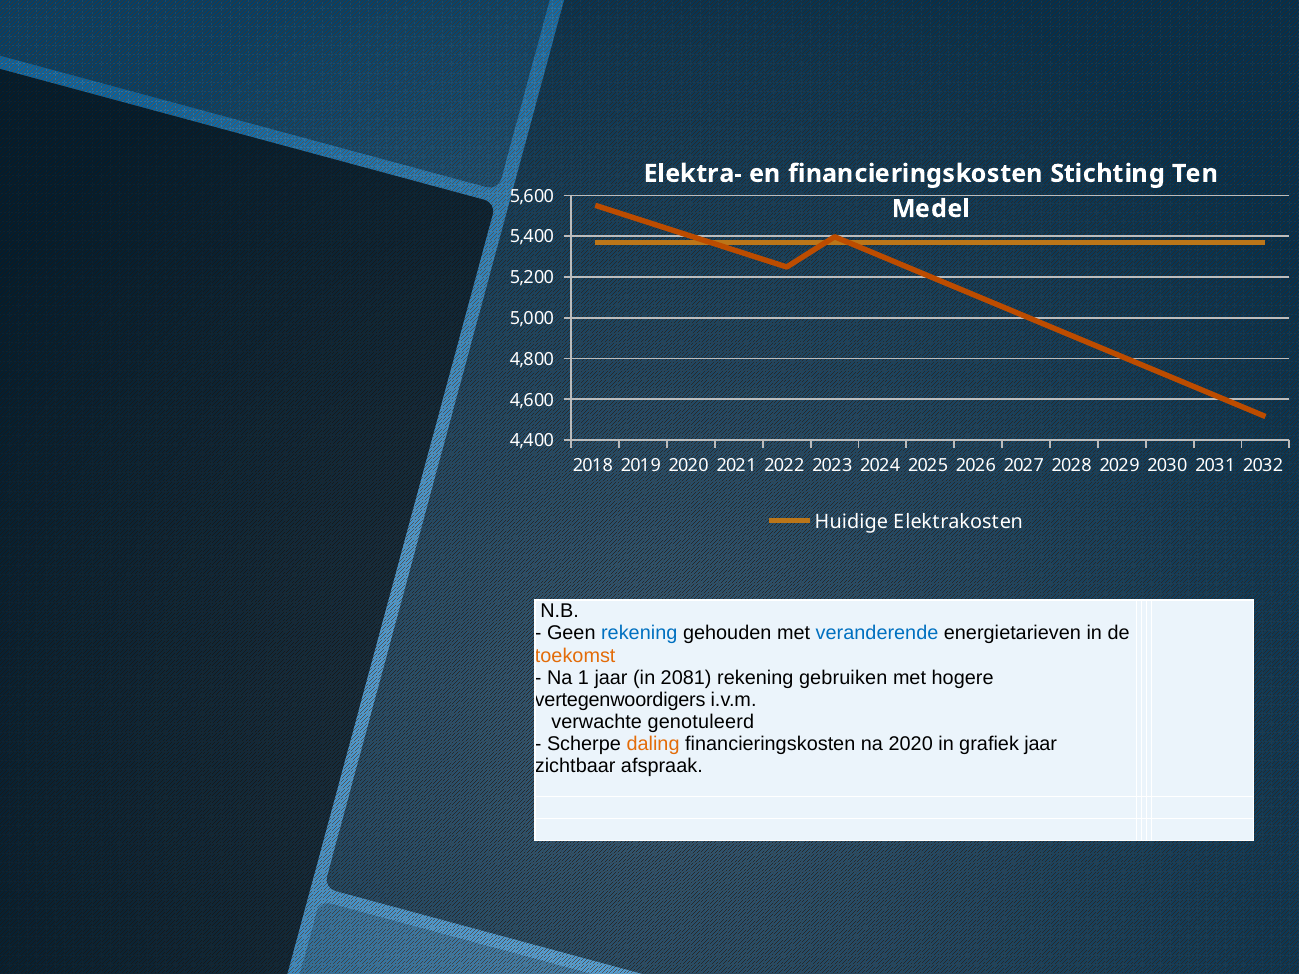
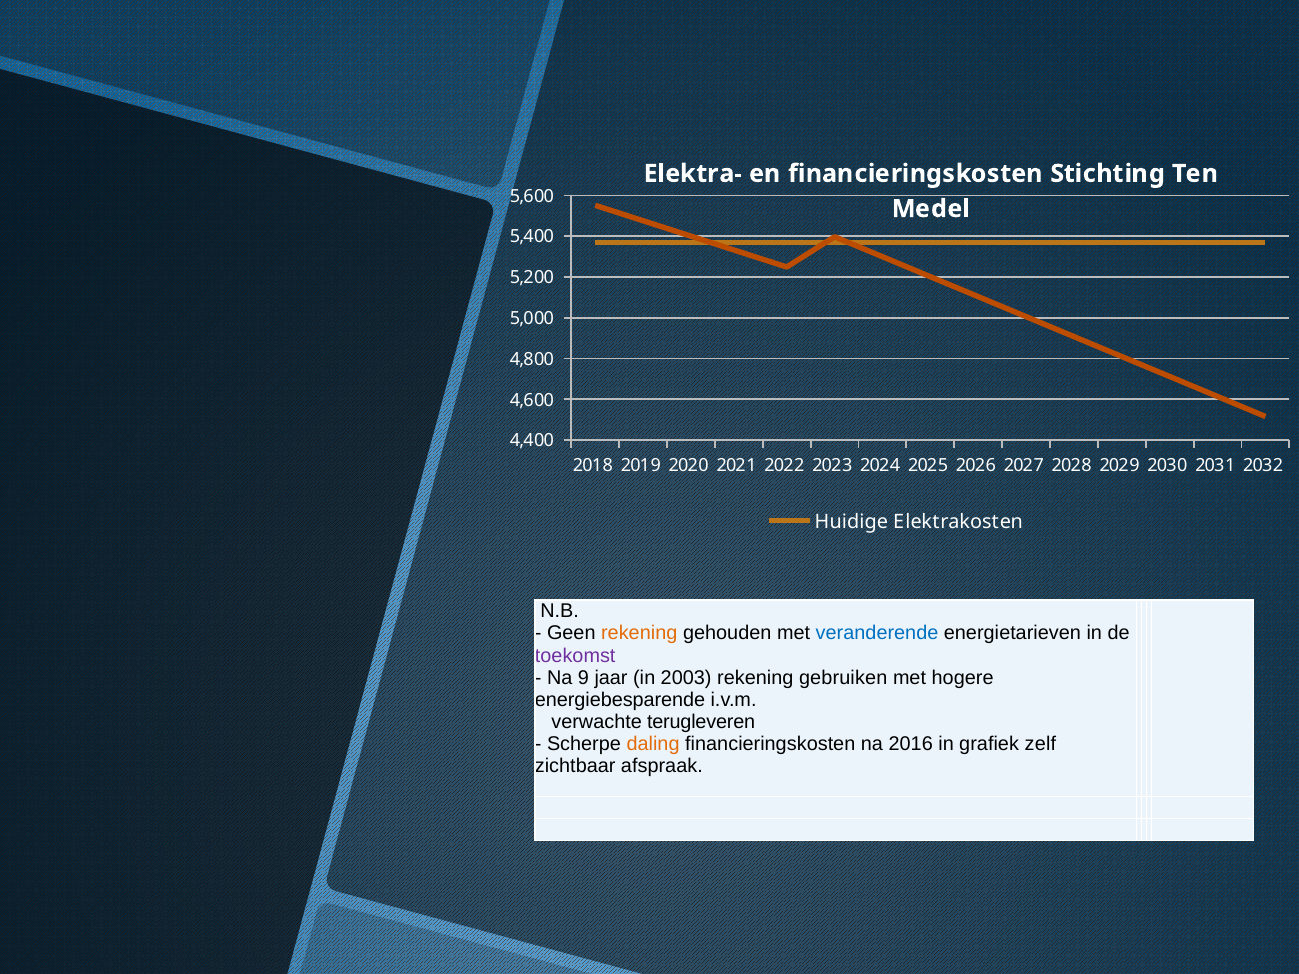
rekening at (639, 634) colour: blue -> orange
toekomst colour: orange -> purple
1: 1 -> 9
2081: 2081 -> 2003
vertegenwoordigers: vertegenwoordigers -> energiebesparende
genotuleerd: genotuleerd -> terugleveren
na 2020: 2020 -> 2016
grafiek jaar: jaar -> zelf
